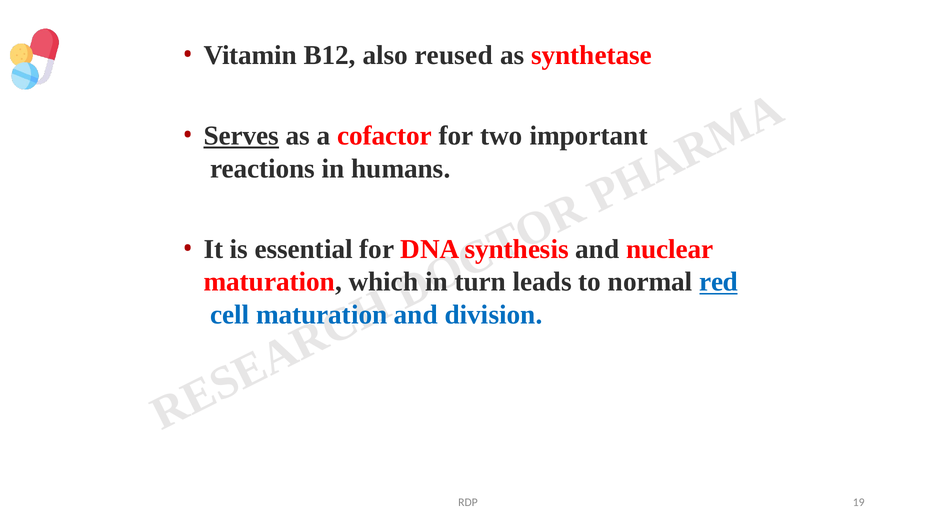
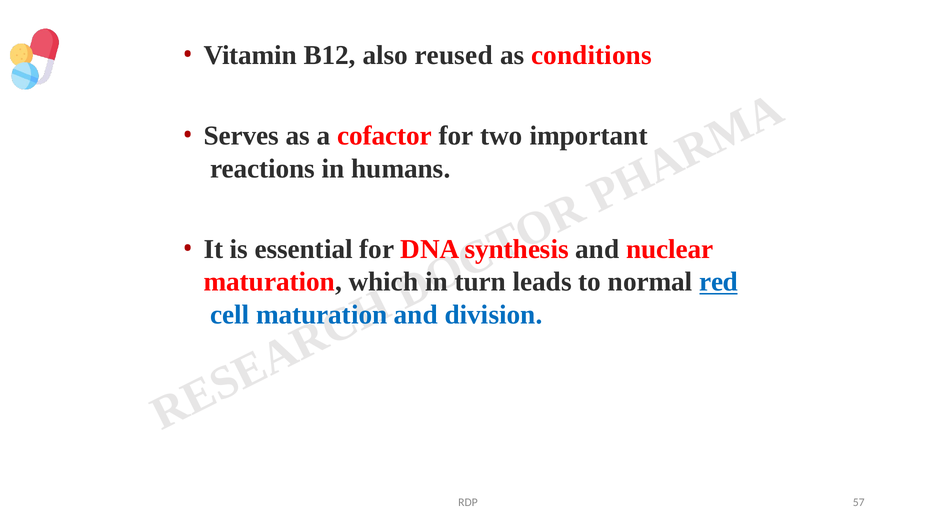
synthetase: synthetase -> conditions
Serves underline: present -> none
19: 19 -> 57
